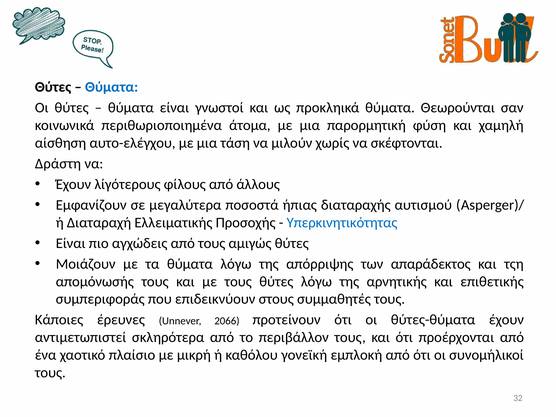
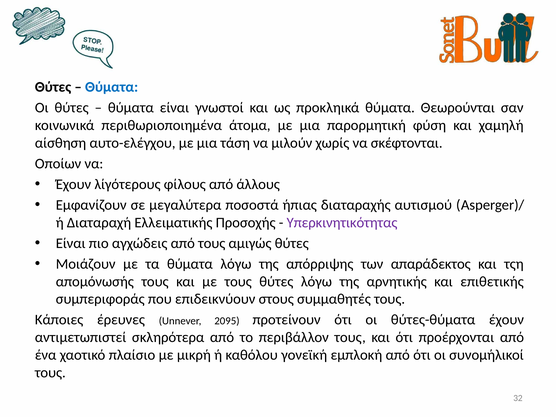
Δράστη: Δράστη -> Οποίων
Υπερκινητικότητας colour: blue -> purple
2066: 2066 -> 2095
